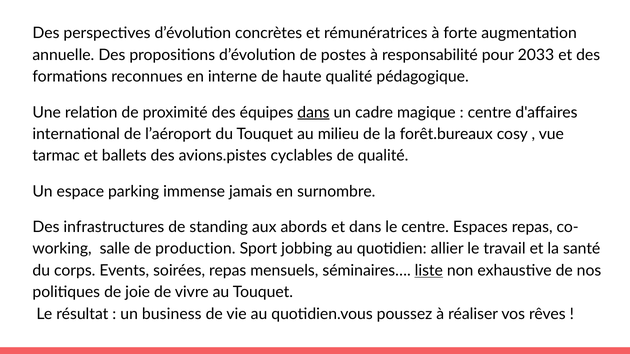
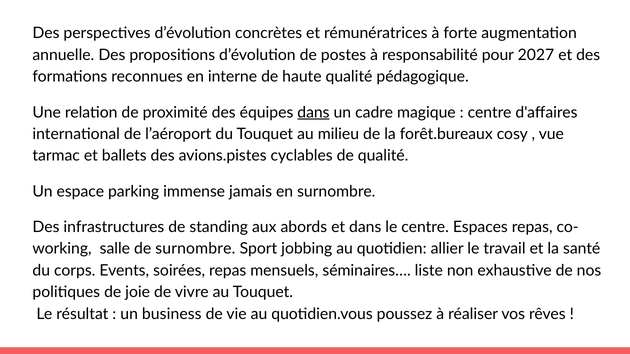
2033: 2033 -> 2027
de production: production -> surnombre
liste underline: present -> none
